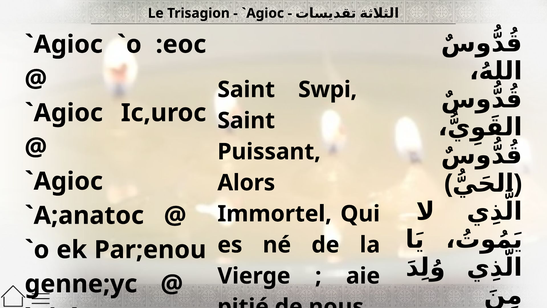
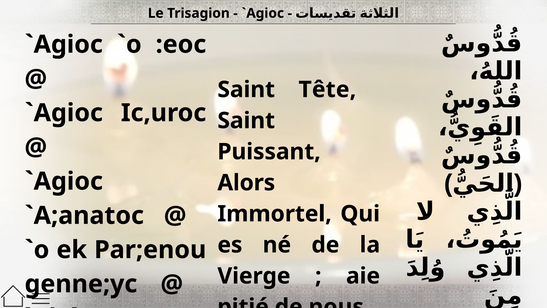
Swpi: Swpi -> Tête
